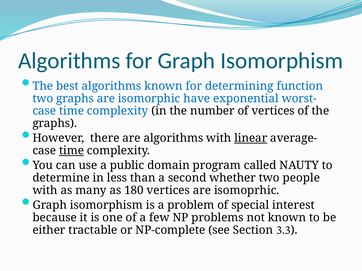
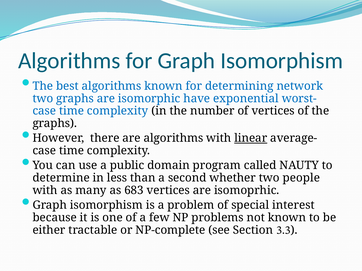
function: function -> network
time at (72, 151) underline: present -> none
180: 180 -> 683
